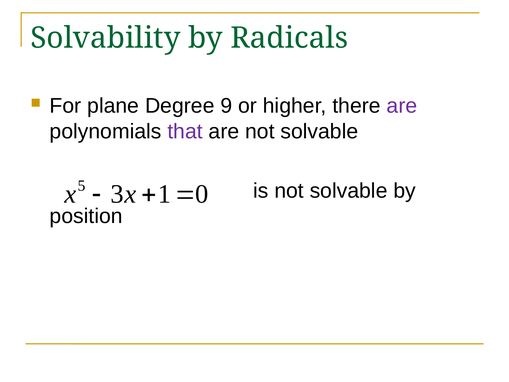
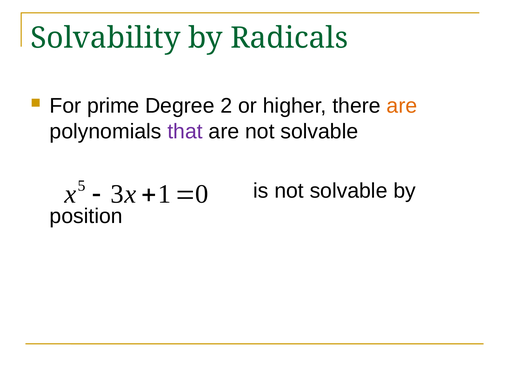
plane: plane -> prime
9: 9 -> 2
are at (402, 106) colour: purple -> orange
